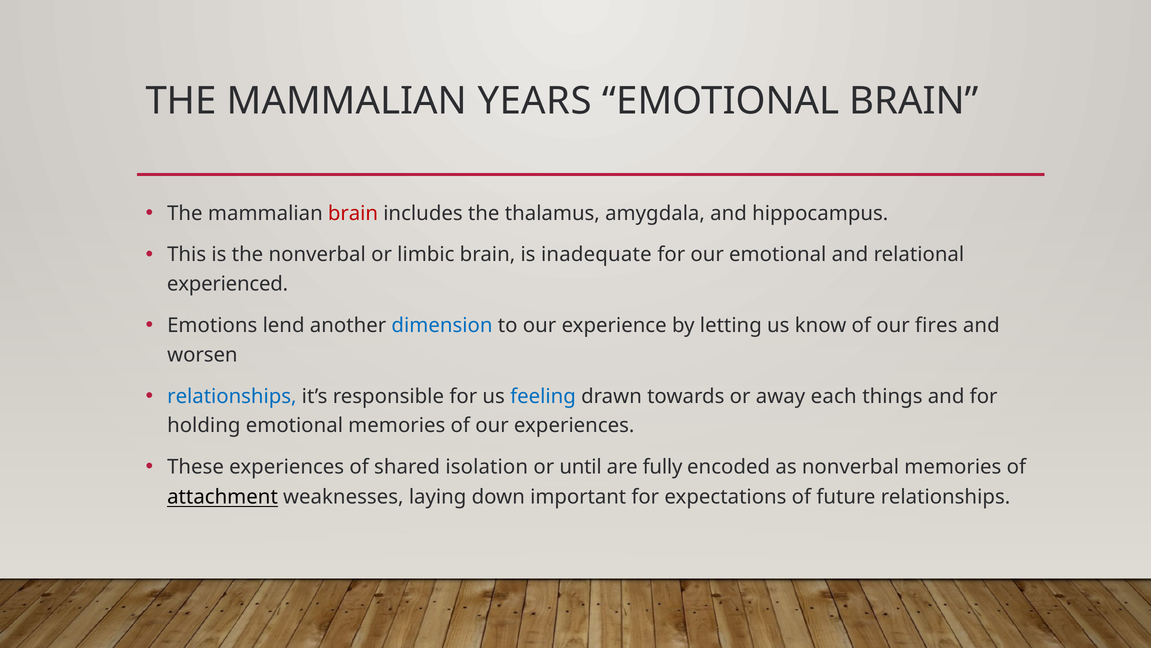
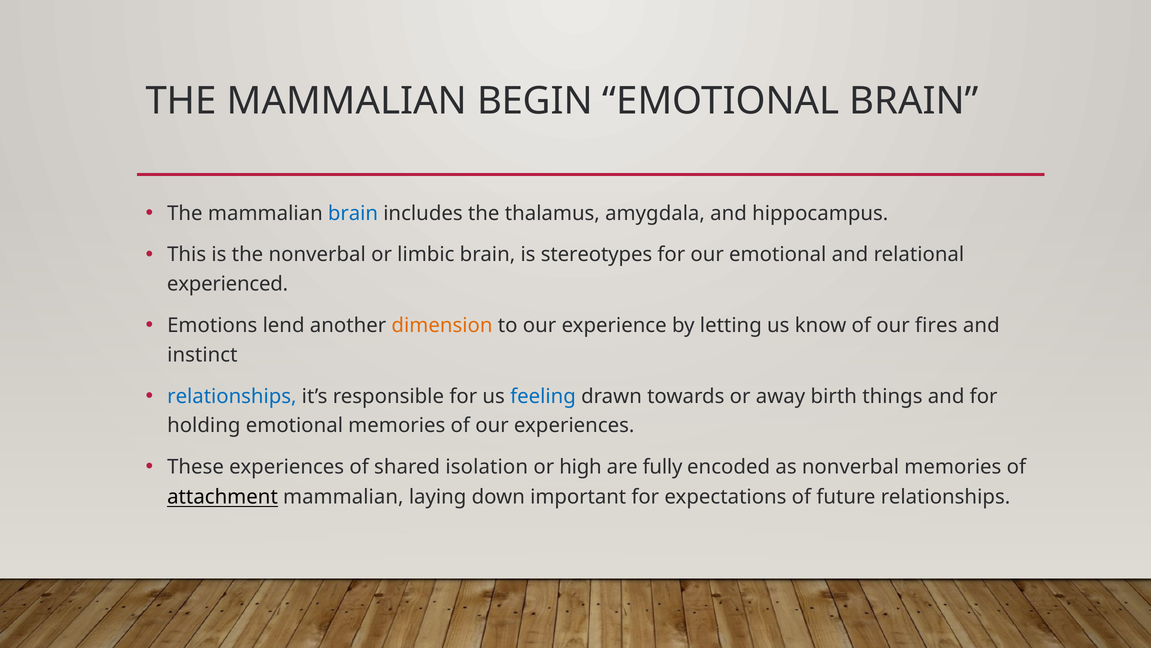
YEARS: YEARS -> BEGIN
brain at (353, 213) colour: red -> blue
inadequate: inadequate -> stereotypes
dimension colour: blue -> orange
worsen: worsen -> instinct
each: each -> birth
until: until -> high
attachment weaknesses: weaknesses -> mammalian
